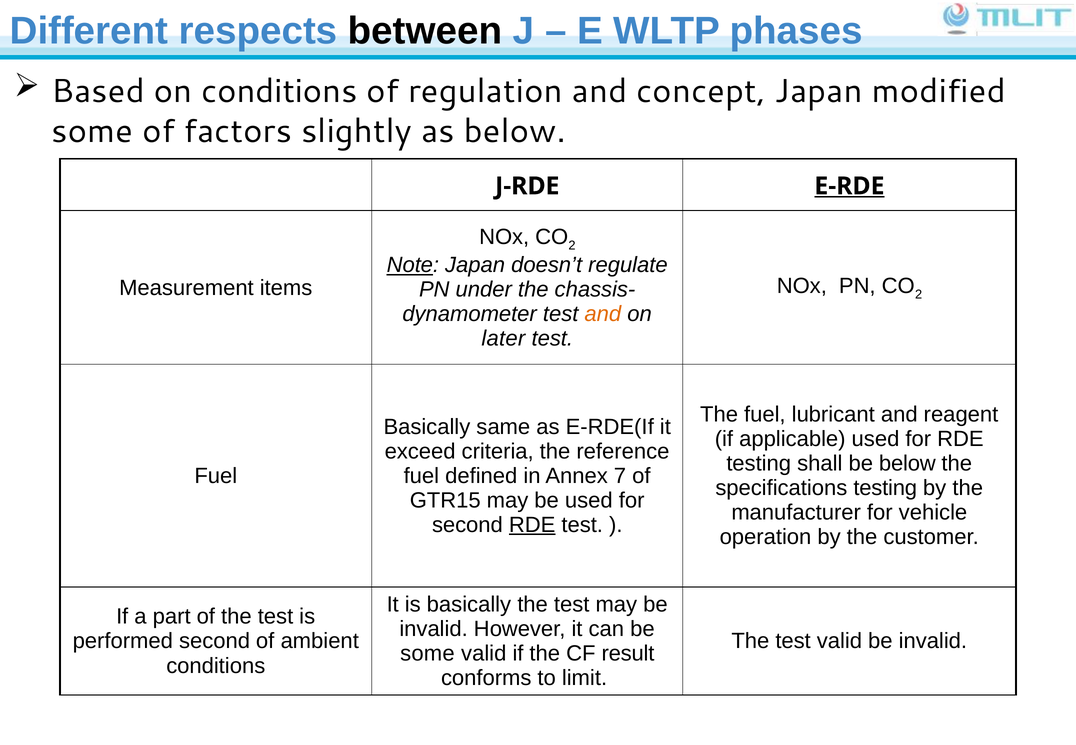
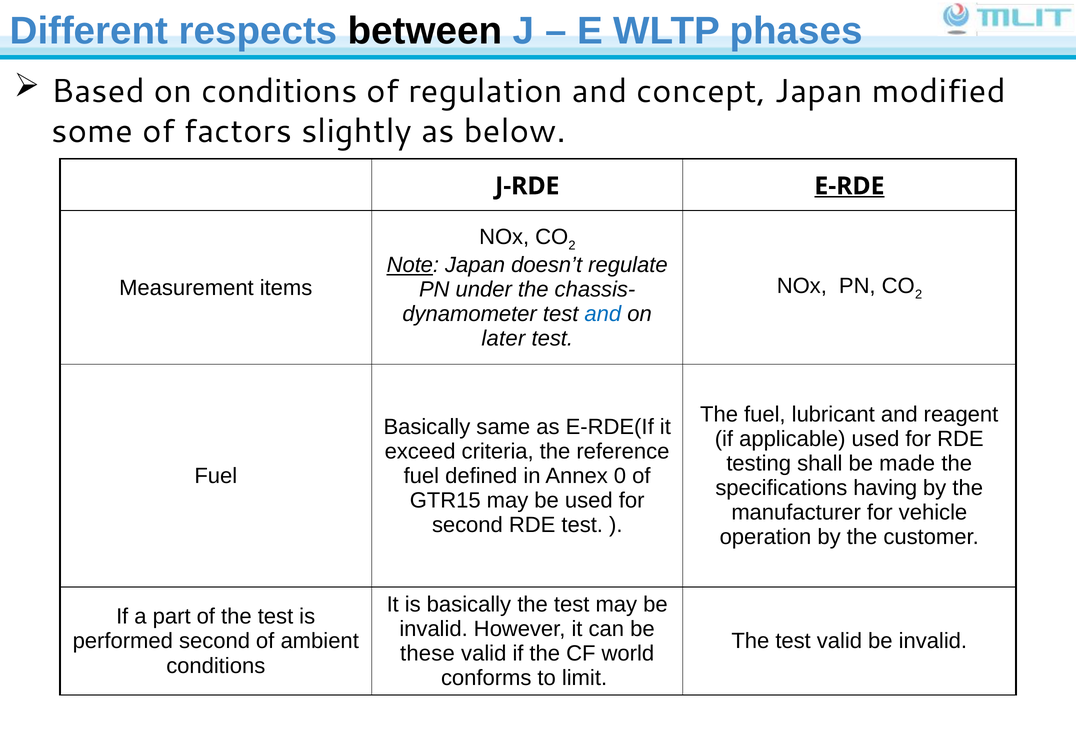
and at (603, 314) colour: orange -> blue
be below: below -> made
7: 7 -> 0
specifications testing: testing -> having
RDE at (532, 525) underline: present -> none
some at (427, 653): some -> these
result: result -> world
